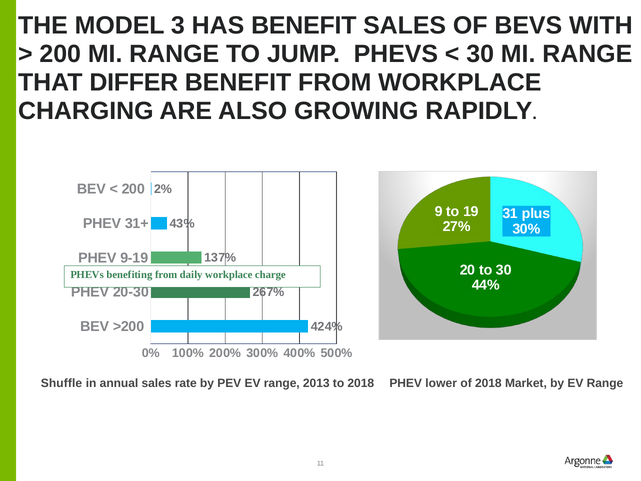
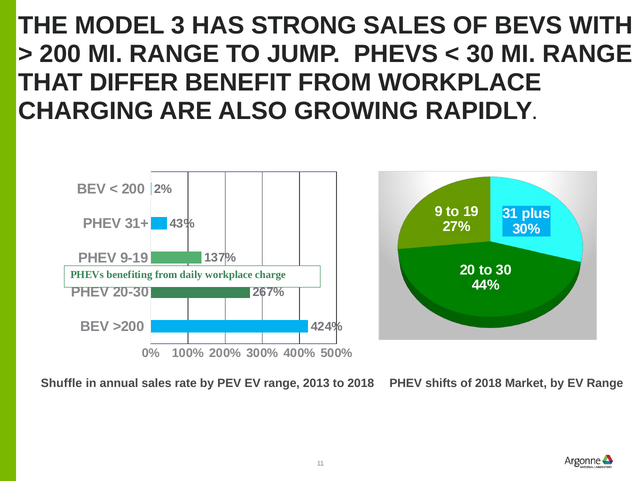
HAS BENEFIT: BENEFIT -> STRONG
lower: lower -> shifts
